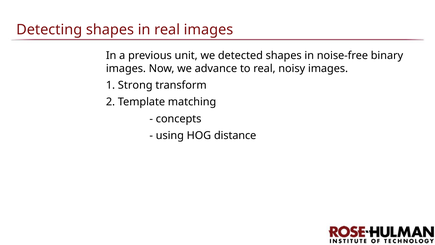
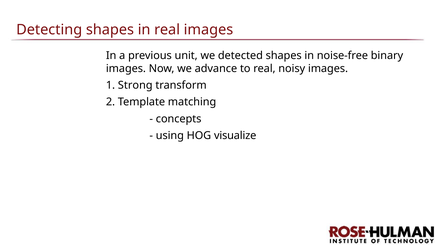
distance: distance -> visualize
